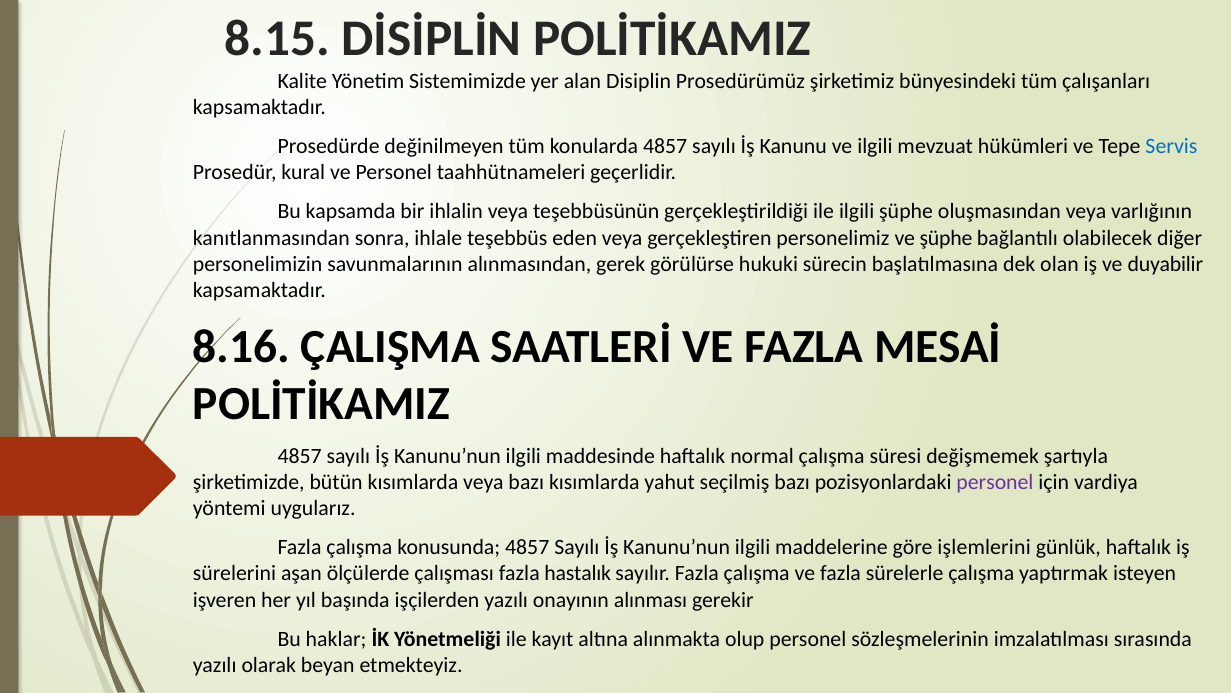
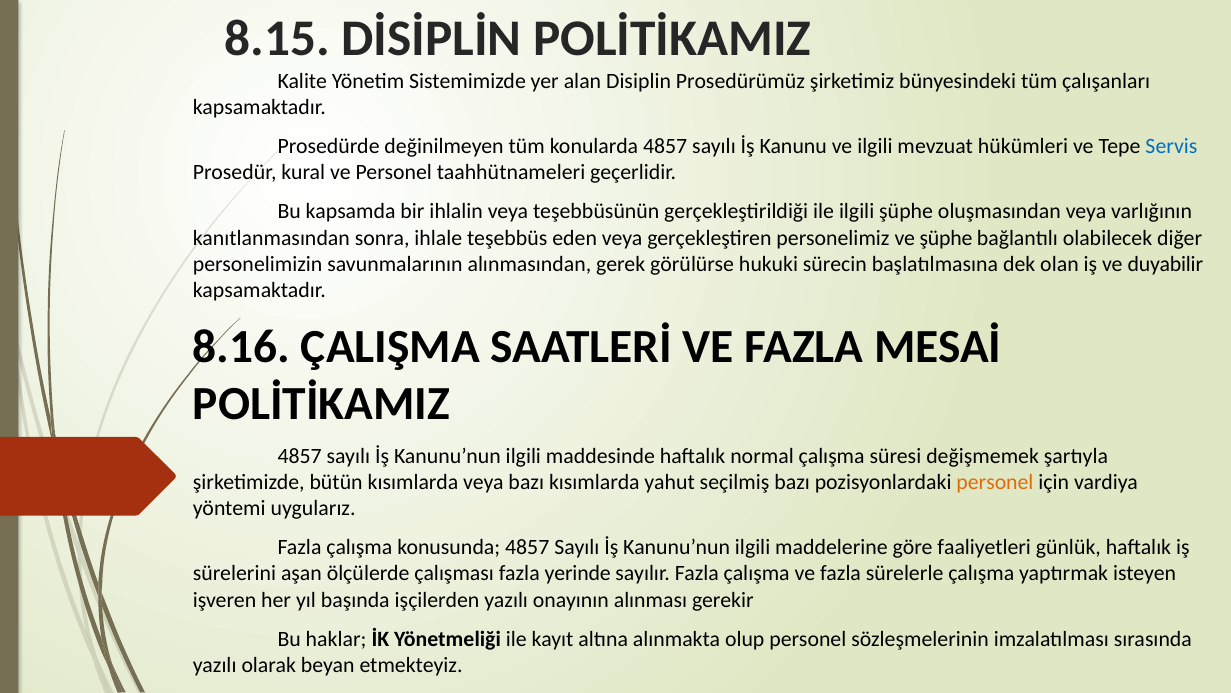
personel at (995, 482) colour: purple -> orange
işlemlerini: işlemlerini -> faaliyetleri
hastalık: hastalık -> yerinde
